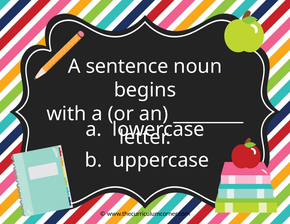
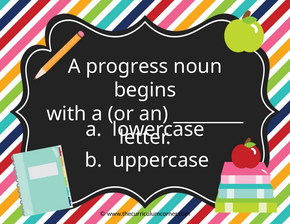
sentence: sentence -> progress
